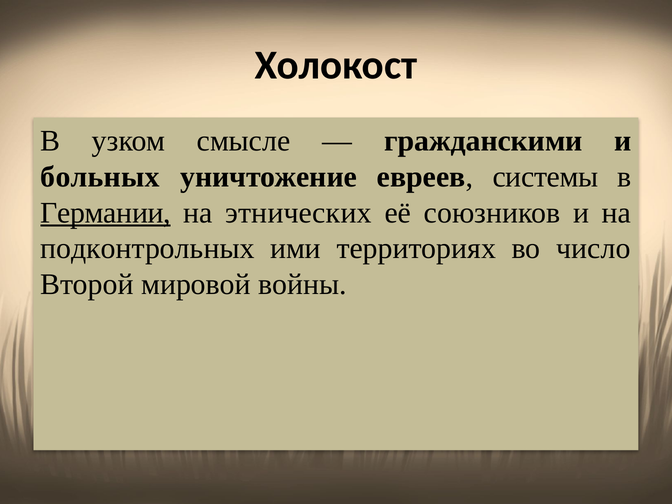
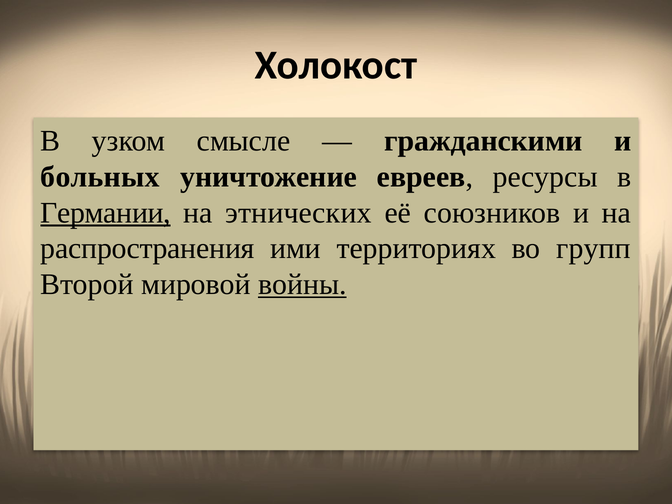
системы: системы -> ресурсы
подконтрольных: подконтрольных -> распространения
число: число -> групп
войны underline: none -> present
